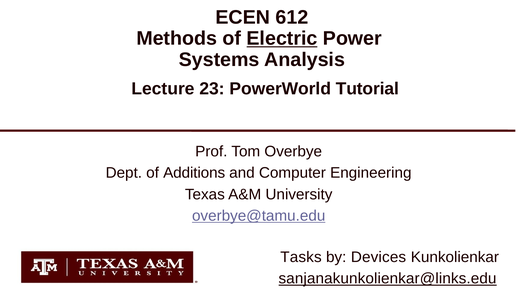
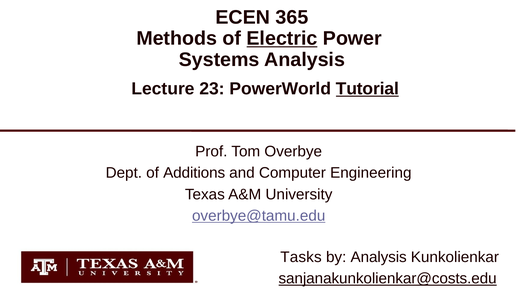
612: 612 -> 365
Tutorial underline: none -> present
by Devices: Devices -> Analysis
sanjanakunkolienkar@links.edu: sanjanakunkolienkar@links.edu -> sanjanakunkolienkar@costs.edu
